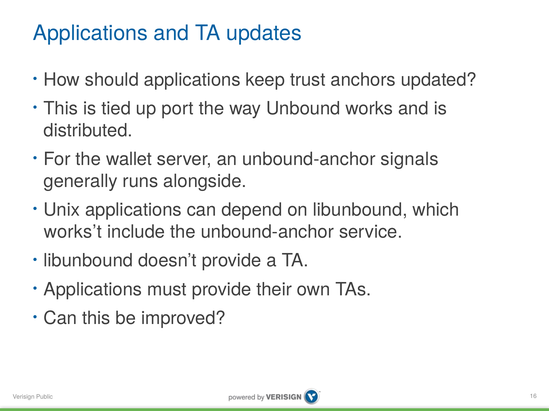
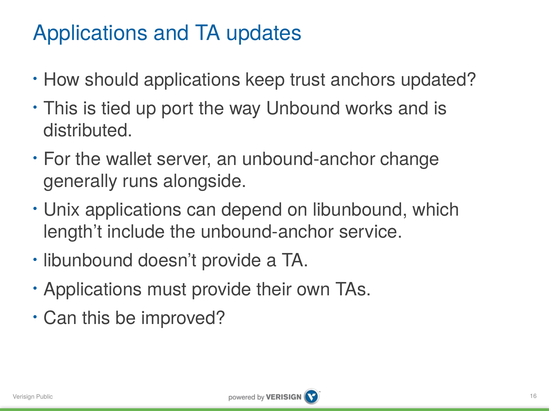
signals: signals -> change
works’t: works’t -> length’t
